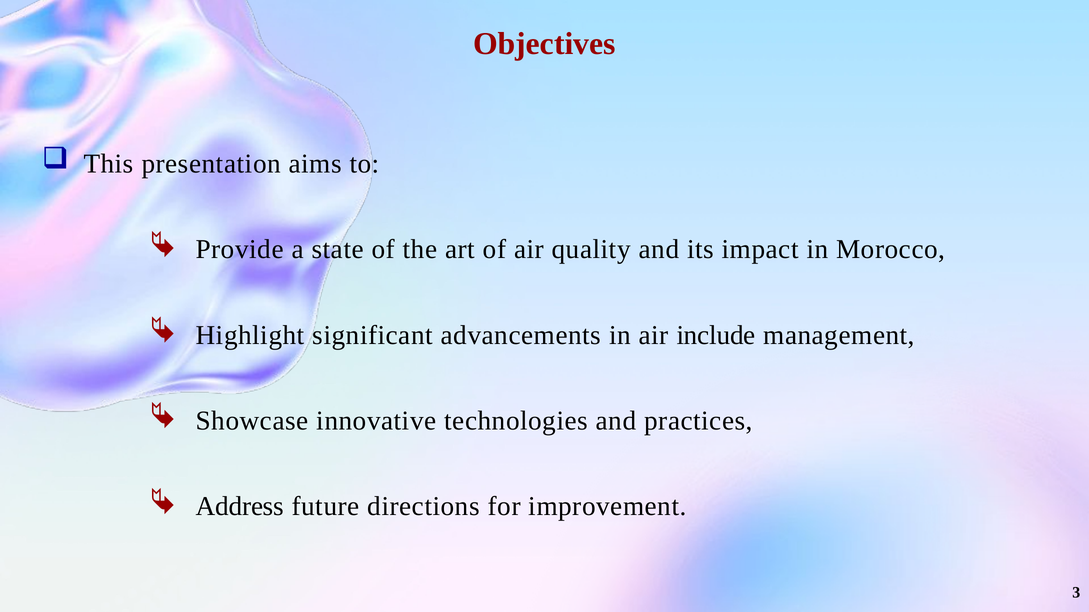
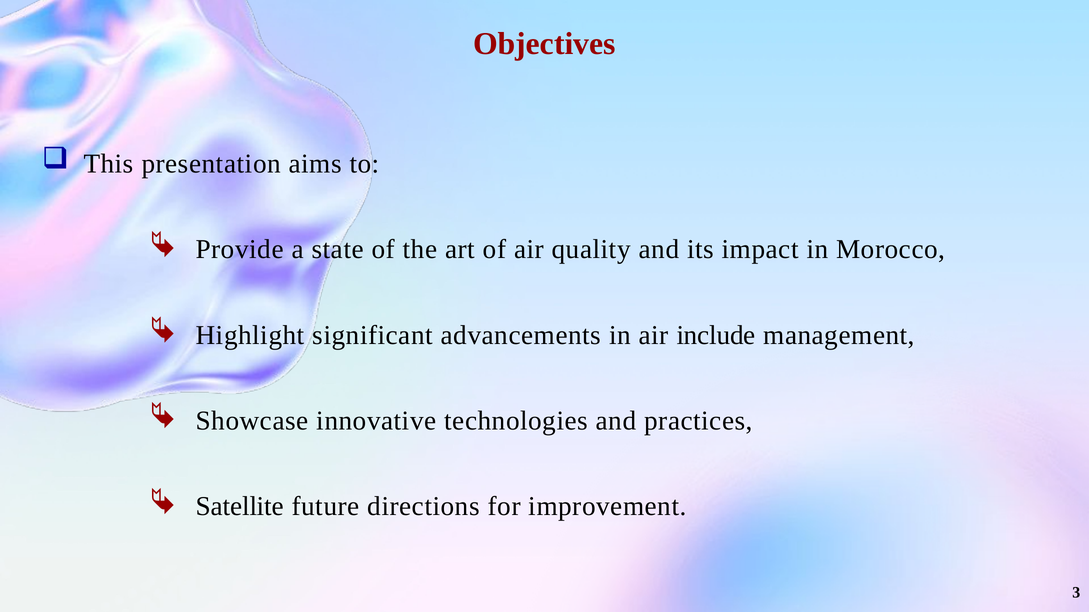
Address: Address -> Satellite
